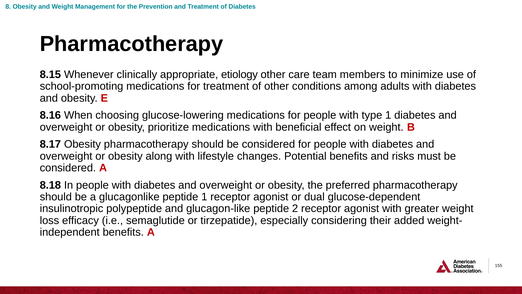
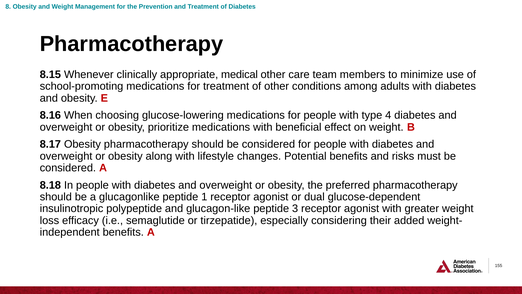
etiology: etiology -> medical
type 1: 1 -> 4
2: 2 -> 3
